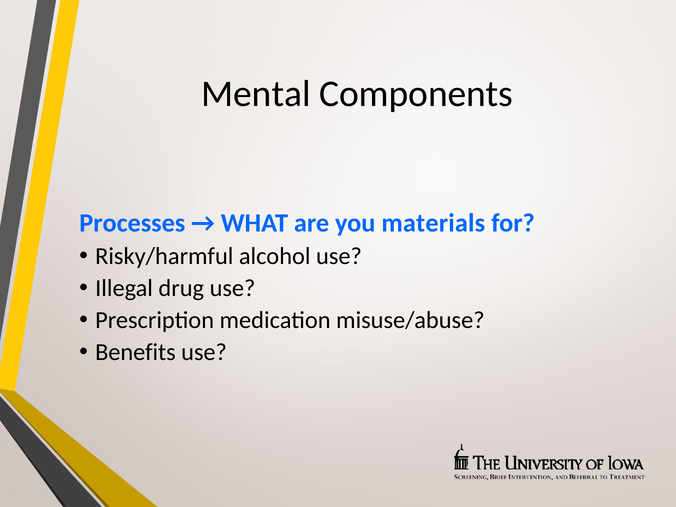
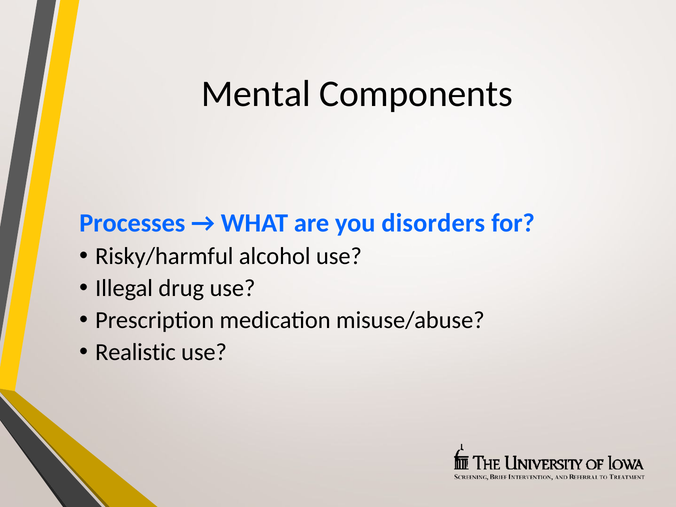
materials: materials -> disorders
Benefits: Benefits -> Realistic
